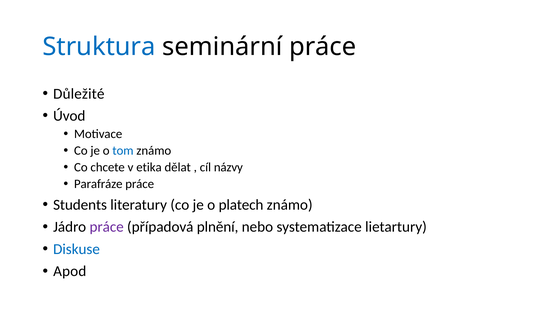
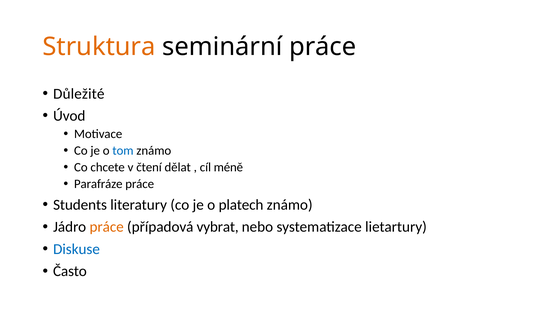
Struktura colour: blue -> orange
etika: etika -> čtení
názvy: názvy -> méně
práce at (107, 227) colour: purple -> orange
plnění: plnění -> vybrat
Apod: Apod -> Často
